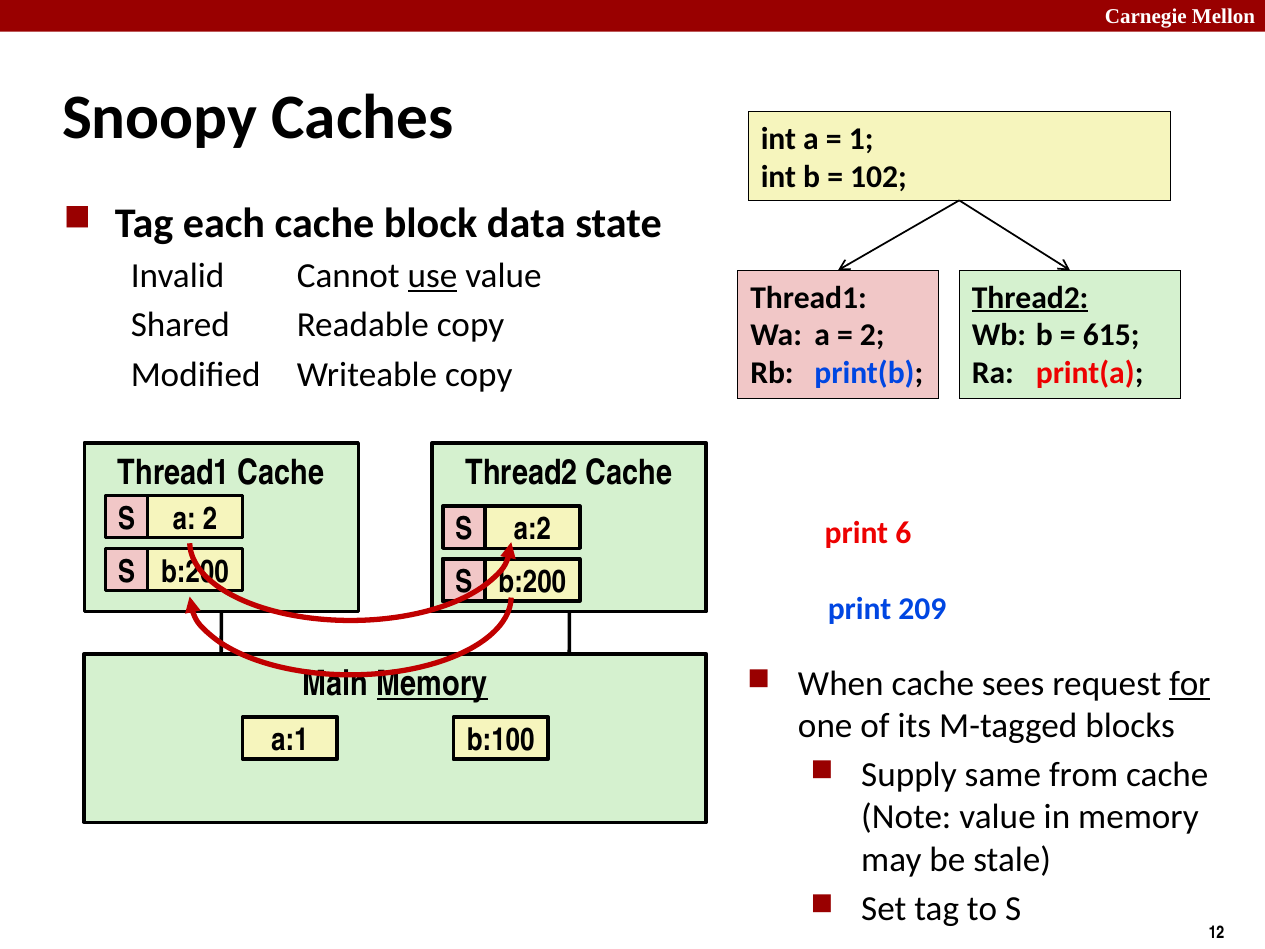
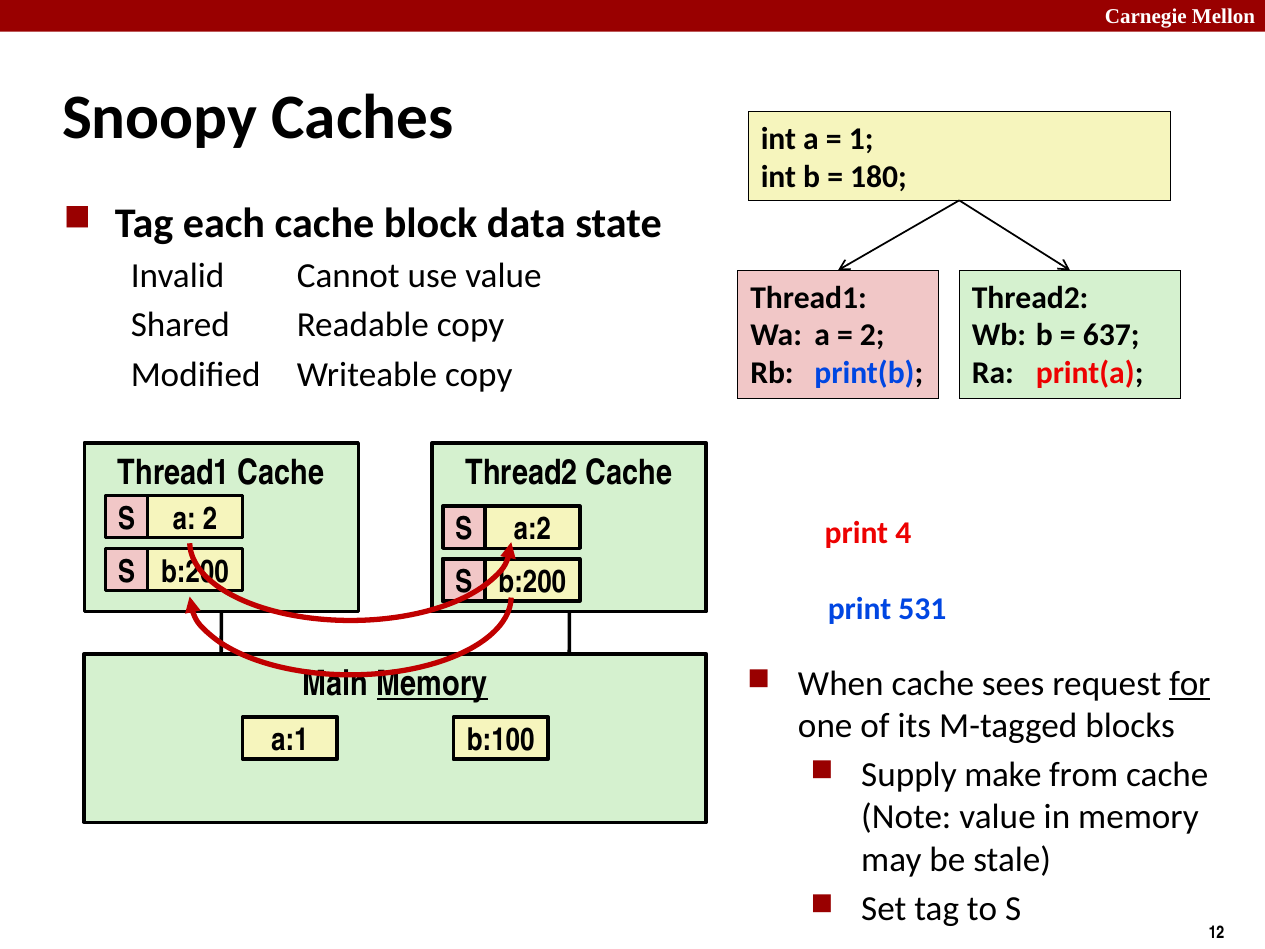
102: 102 -> 180
use underline: present -> none
Thread2 at (1030, 297) underline: present -> none
615: 615 -> 637
6: 6 -> 4
209: 209 -> 531
same: same -> make
